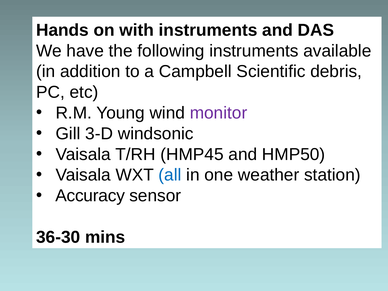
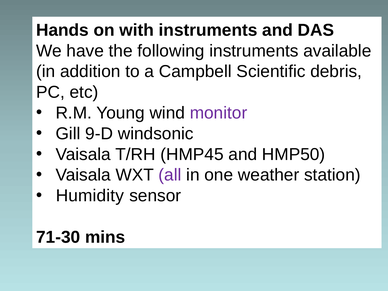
3-D: 3-D -> 9-D
all colour: blue -> purple
Accuracy: Accuracy -> Humidity
36-30: 36-30 -> 71-30
